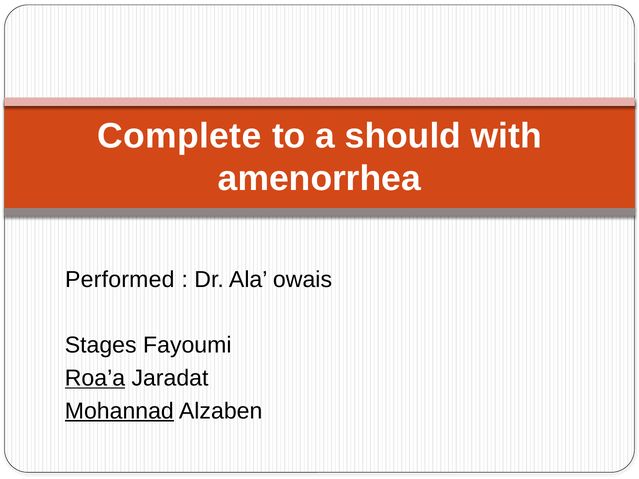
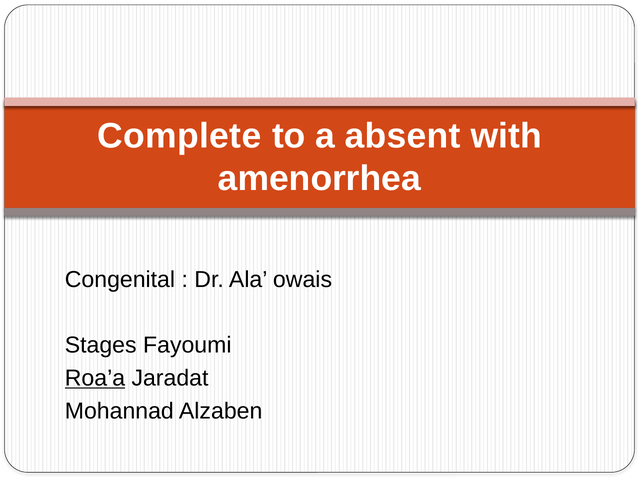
should: should -> absent
Performed: Performed -> Congenital
Mohannad underline: present -> none
